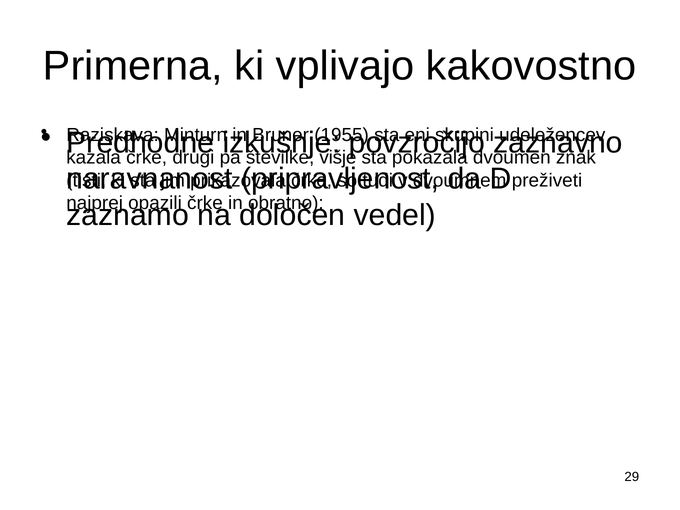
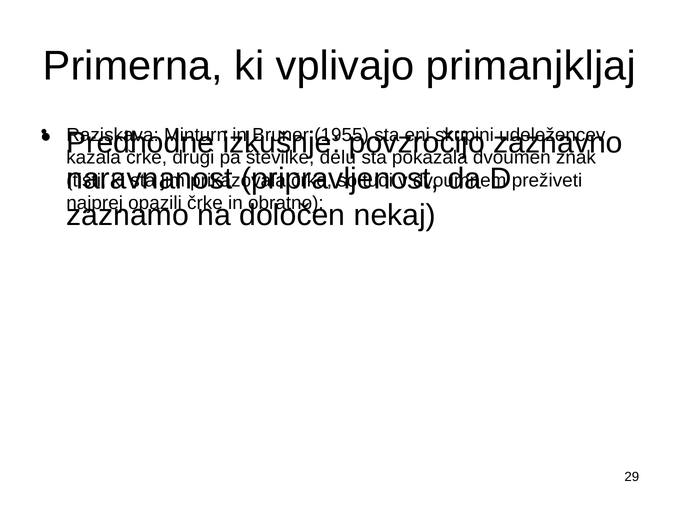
kakovostno: kakovostno -> primanjkljaj
višje: višje -> delu
vedel: vedel -> nekaj
